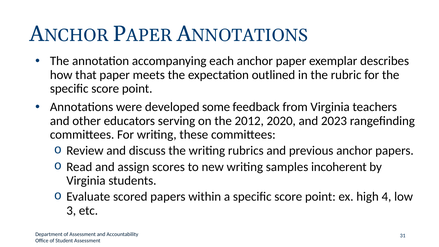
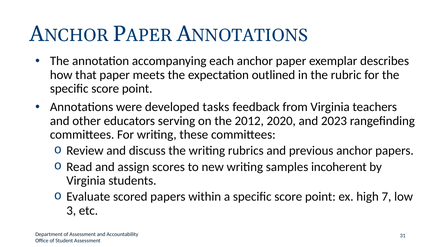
some: some -> tasks
4: 4 -> 7
